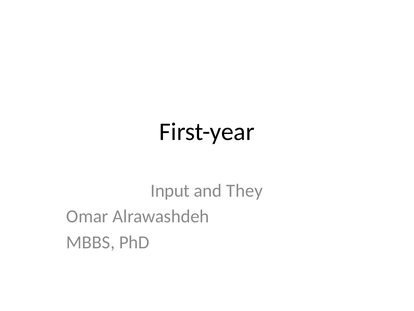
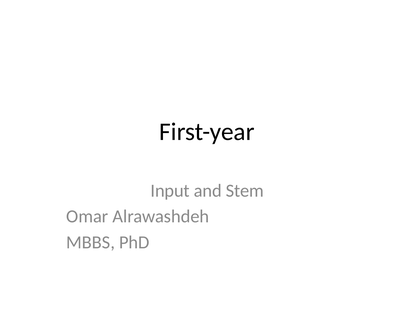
They: They -> Stem
